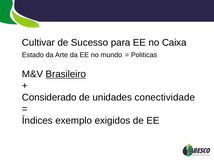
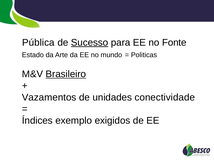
Cultivar: Cultivar -> Pública
Sucesso underline: none -> present
Caixa: Caixa -> Fonte
Considerado: Considerado -> Vazamentos
